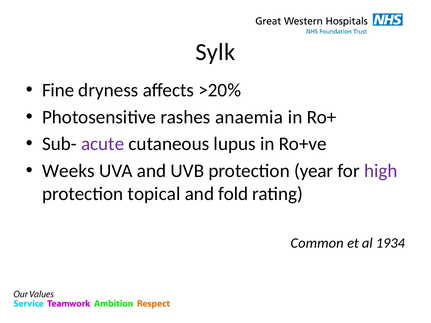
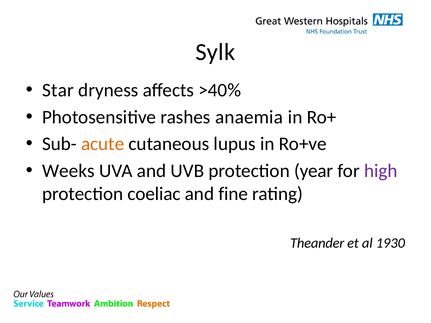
Fine: Fine -> Star
>20%: >20% -> >40%
acute colour: purple -> orange
topical: topical -> coeliac
fold: fold -> fine
Common: Common -> Theander
1934: 1934 -> 1930
